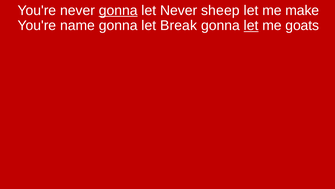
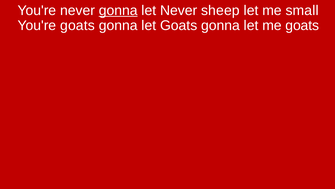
make: make -> small
You're name: name -> goats
let Break: Break -> Goats
let at (251, 25) underline: present -> none
